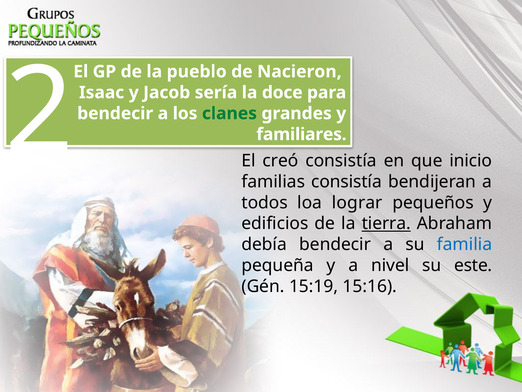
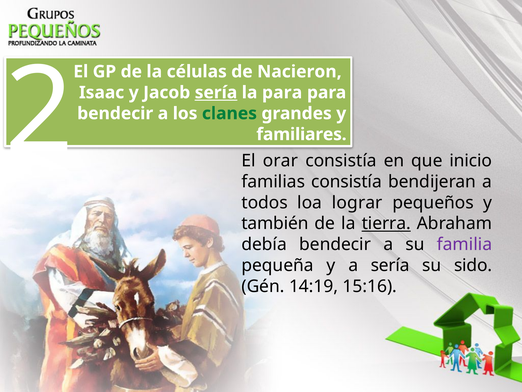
pueblo: pueblo -> células
creó: creó -> orar
sería at (216, 92) underline: none -> present
la doce: doce -> para
edificios: edificios -> también
familia colour: blue -> purple
a nivel: nivel -> sería
este: este -> sido
15:19: 15:19 -> 14:19
